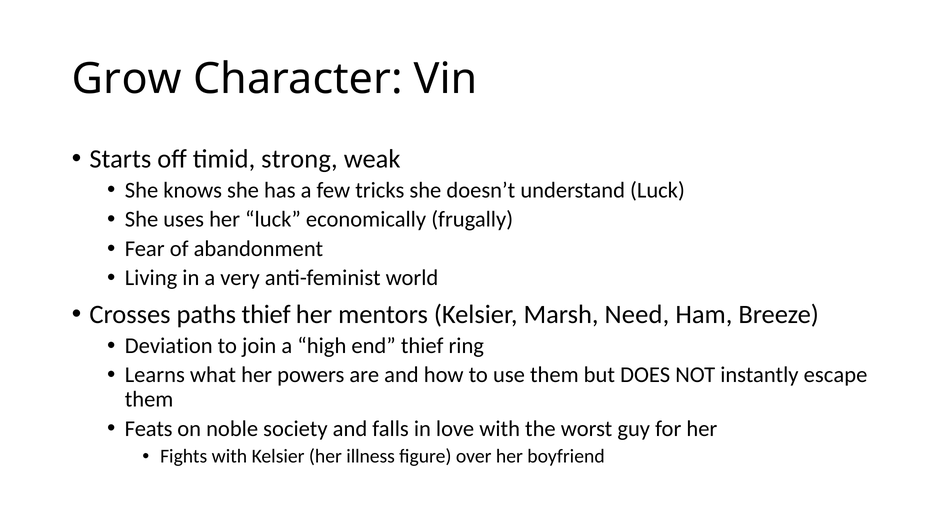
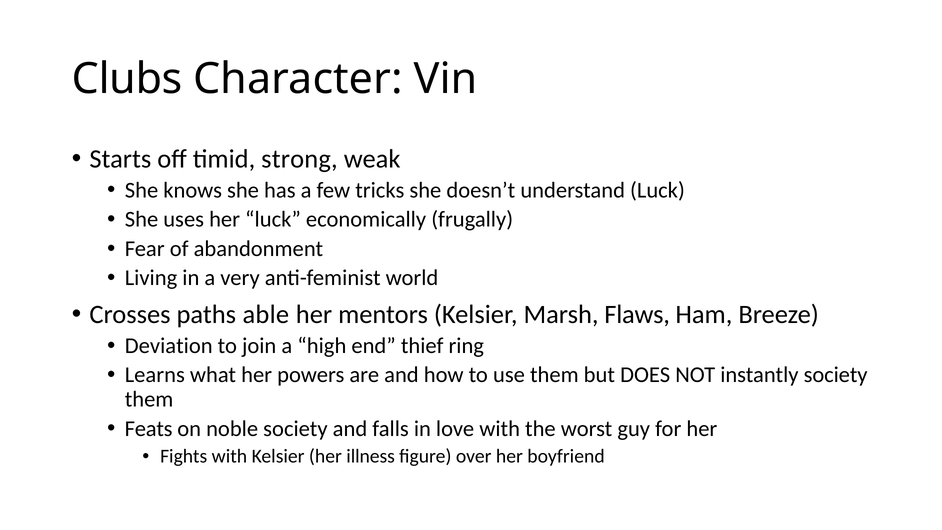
Grow: Grow -> Clubs
paths thief: thief -> able
Need: Need -> Flaws
instantly escape: escape -> society
